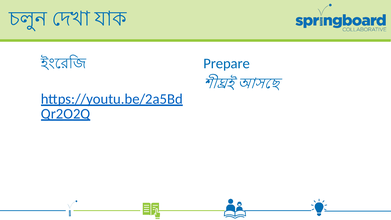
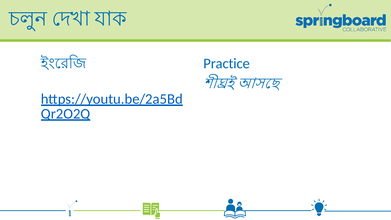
Prepare: Prepare -> Practice
